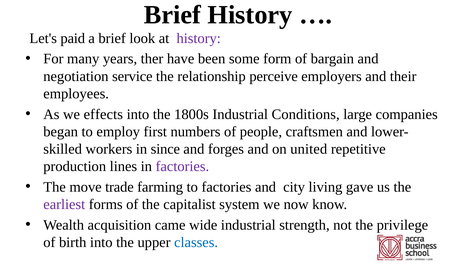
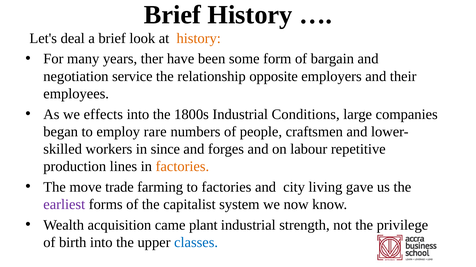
paid: paid -> deal
history at (199, 38) colour: purple -> orange
perceive: perceive -> opposite
first: first -> rare
united: united -> labour
factories at (182, 167) colour: purple -> orange
wide: wide -> plant
